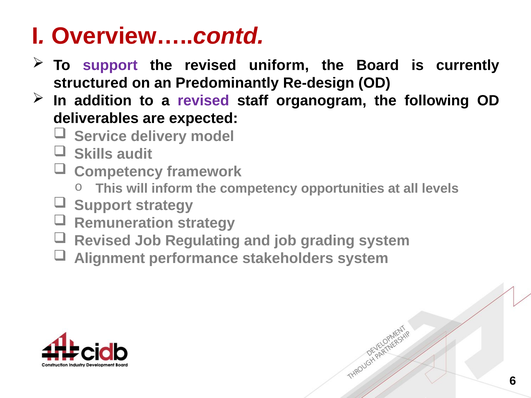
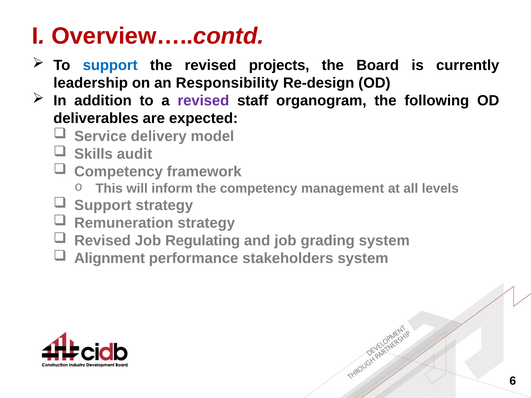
support at (110, 65) colour: purple -> blue
uniform: uniform -> projects
structured: structured -> leadership
Predominantly: Predominantly -> Responsibility
opportunities: opportunities -> management
